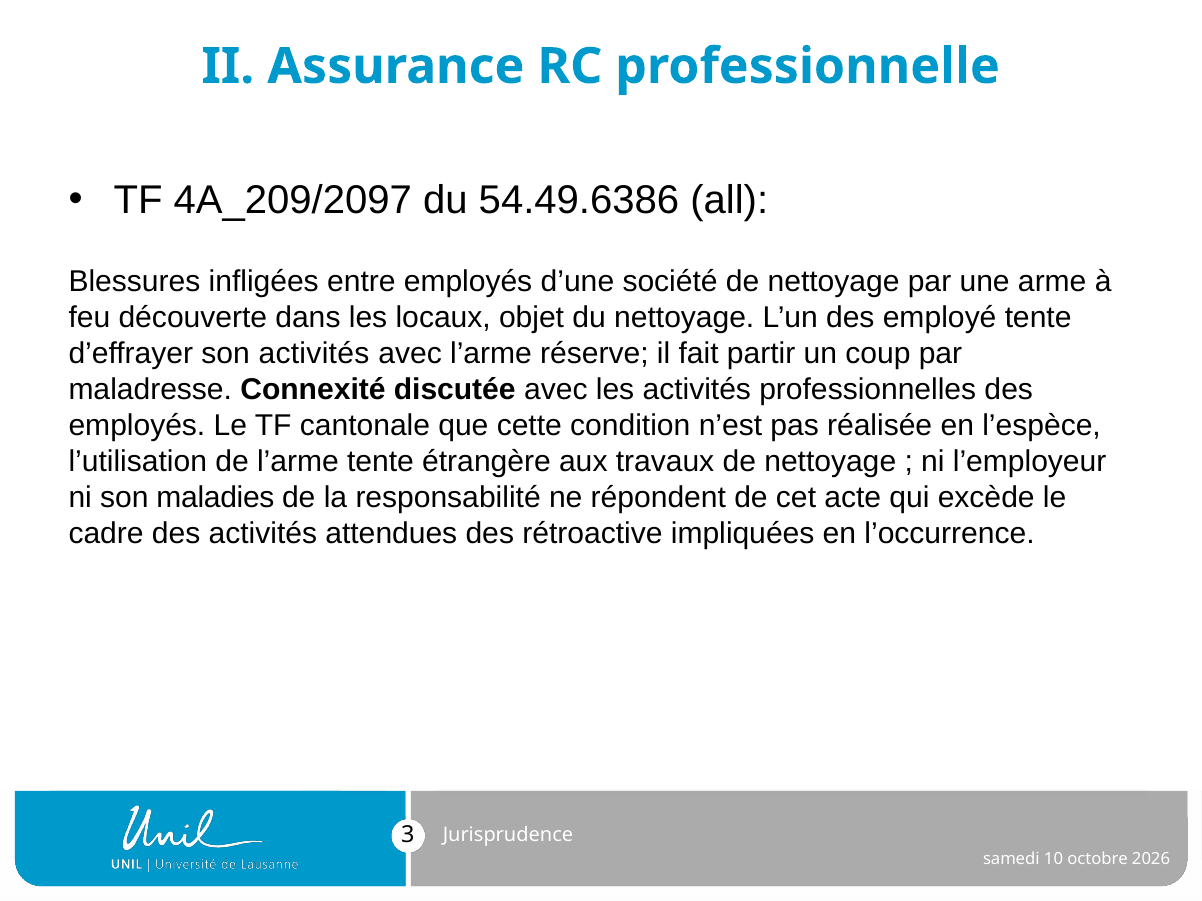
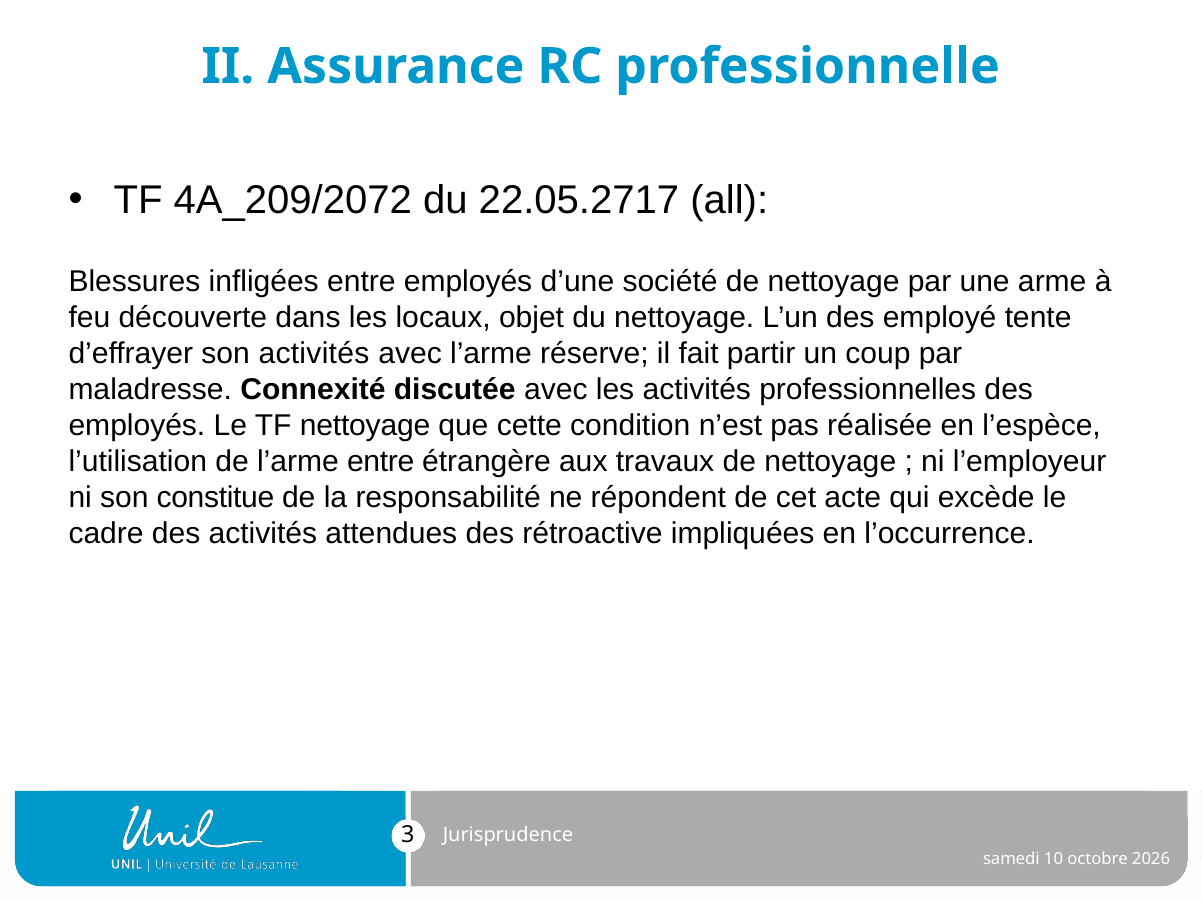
4A_209/2097: 4A_209/2097 -> 4A_209/2072
54.49.6386: 54.49.6386 -> 22.05.2717
TF cantonale: cantonale -> nettoyage
l’arme tente: tente -> entre
maladies: maladies -> constitue
